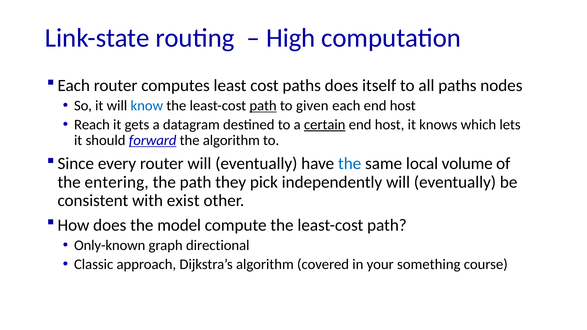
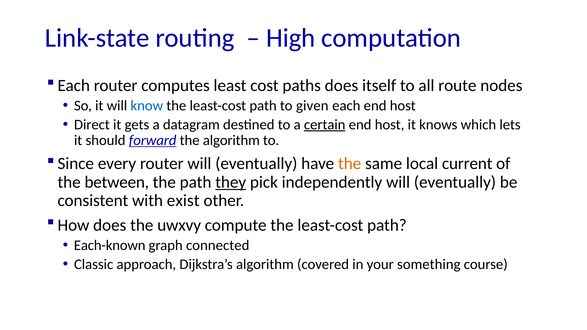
all paths: paths -> route
path at (263, 106) underline: present -> none
Reach: Reach -> Direct
the at (350, 164) colour: blue -> orange
volume: volume -> current
entering: entering -> between
they underline: none -> present
model: model -> uwxvy
Only-known: Only-known -> Each-known
directional: directional -> connected
